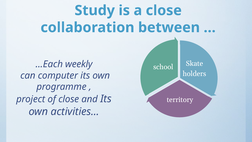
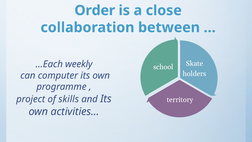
Study: Study -> Order
of close: close -> skills
